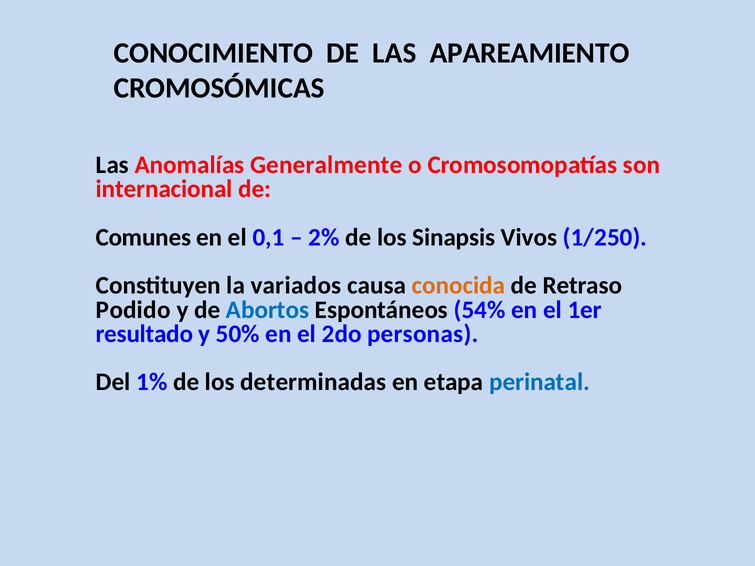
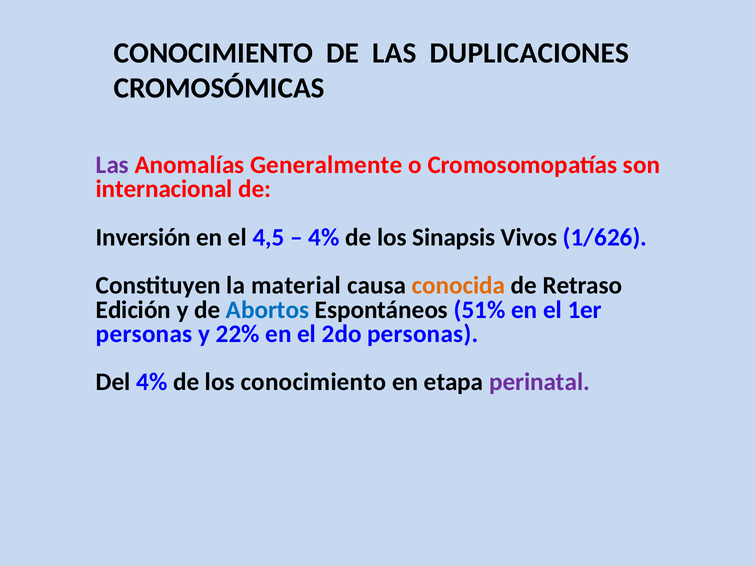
APAREAMIENTO: APAREAMIENTO -> DUPLICACIONES
Las at (112, 165) colour: black -> purple
Comunes: Comunes -> Inversión
0,1: 0,1 -> 4,5
2% at (324, 237): 2% -> 4%
1/250: 1/250 -> 1/626
variados: variados -> material
Podido: Podido -> Edición
54%: 54% -> 51%
resultado at (144, 334): resultado -> personas
50%: 50% -> 22%
Del 1%: 1% -> 4%
los determinadas: determinadas -> conocimiento
perinatal colour: blue -> purple
